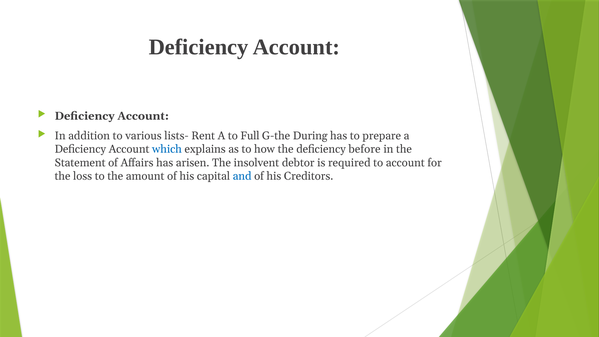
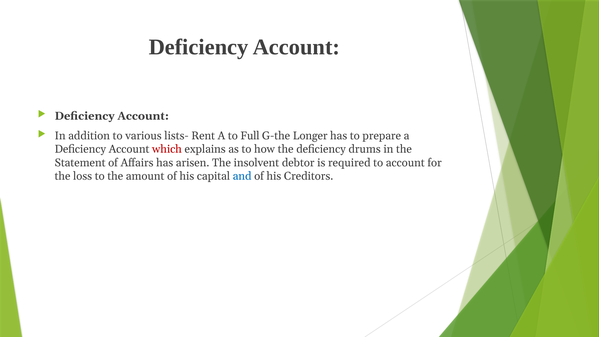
During: During -> Longer
which colour: blue -> red
before: before -> drums
